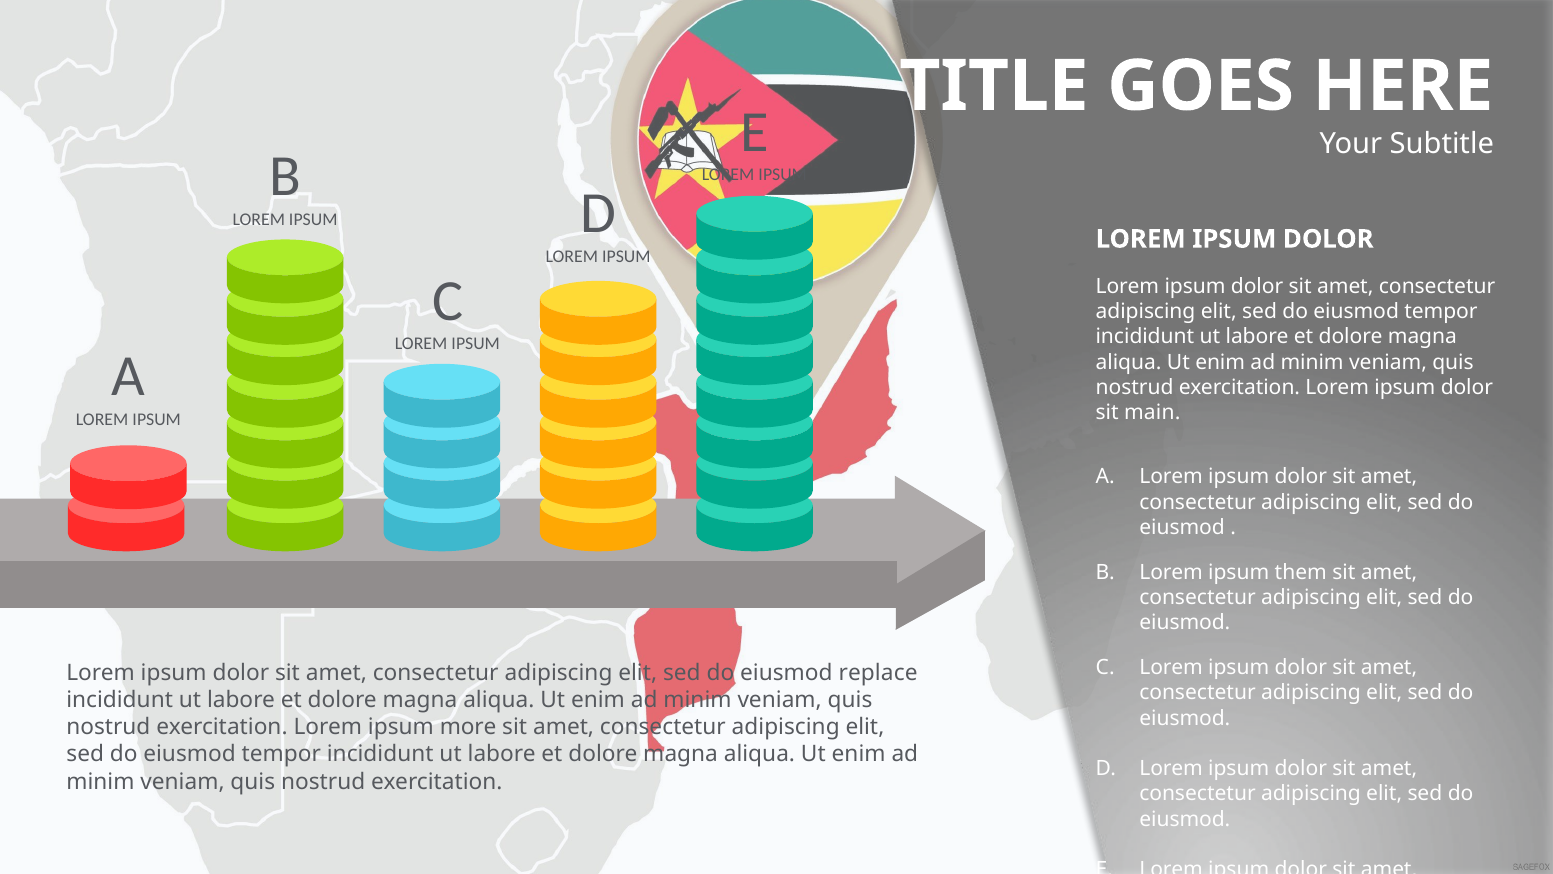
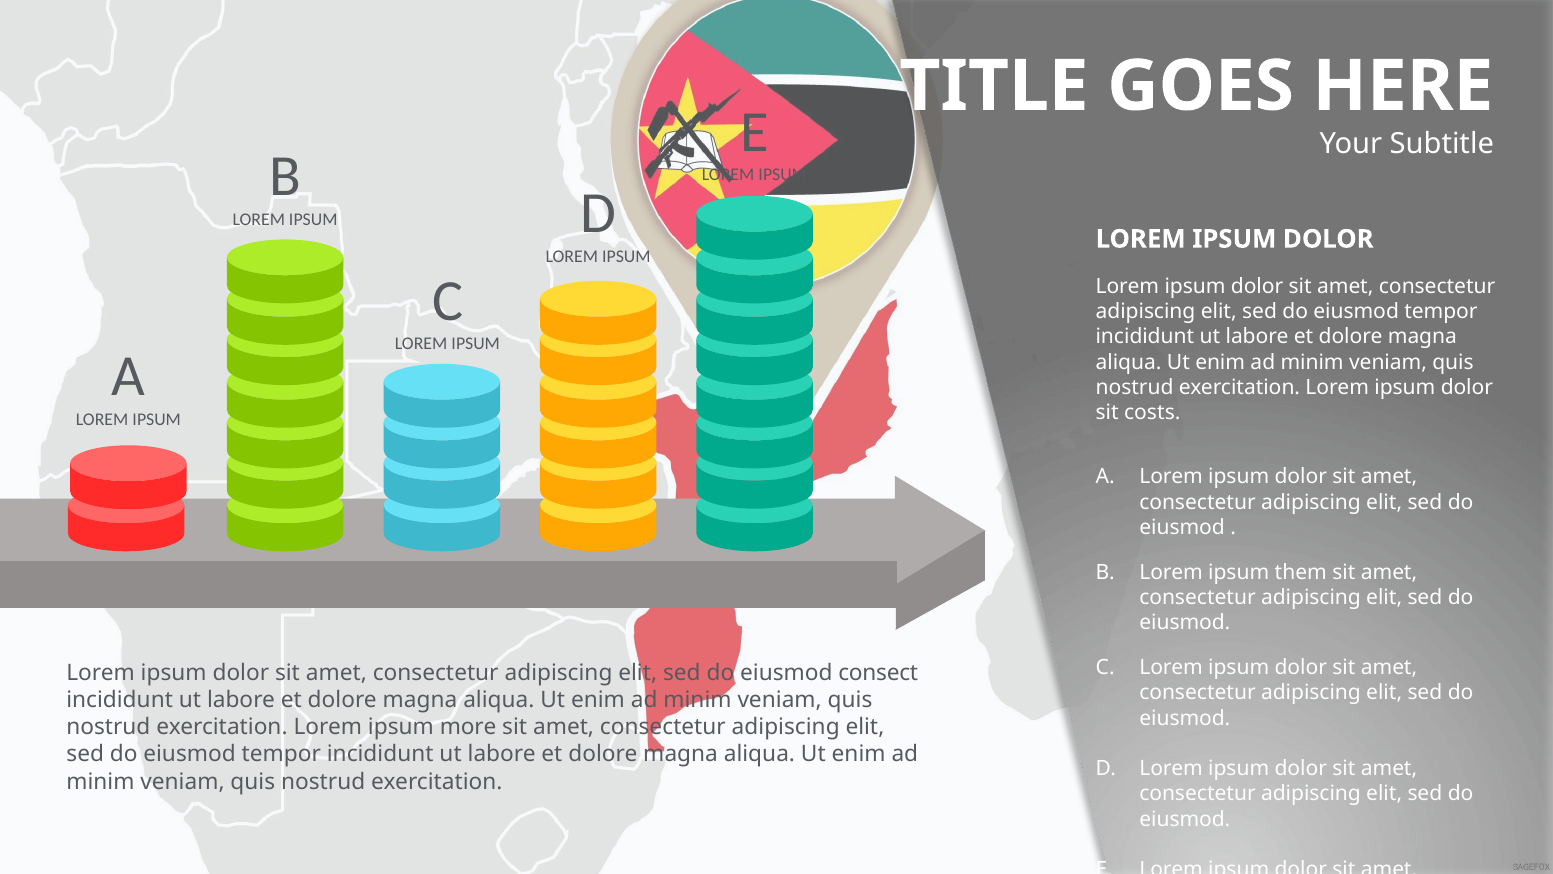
main: main -> costs
replace: replace -> consect
